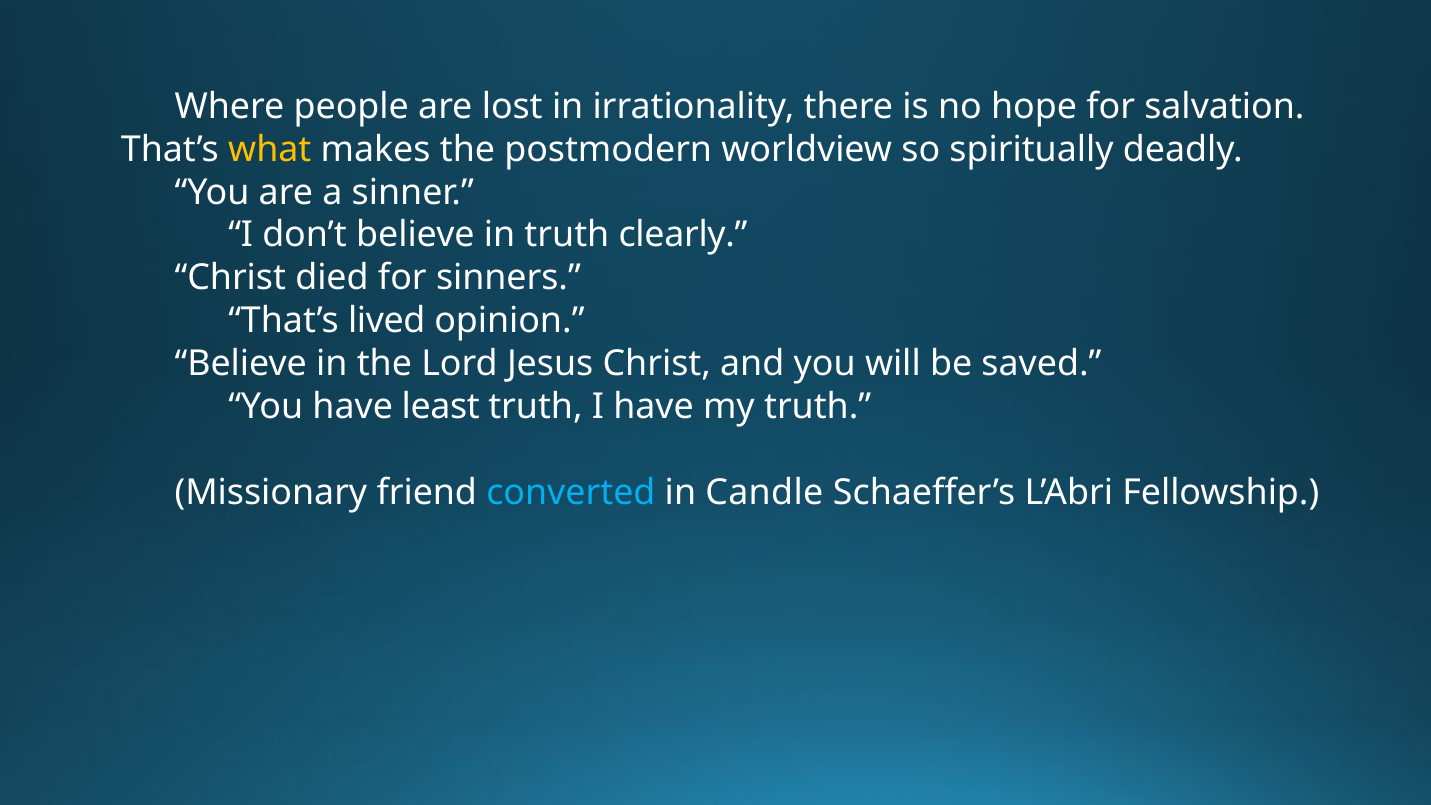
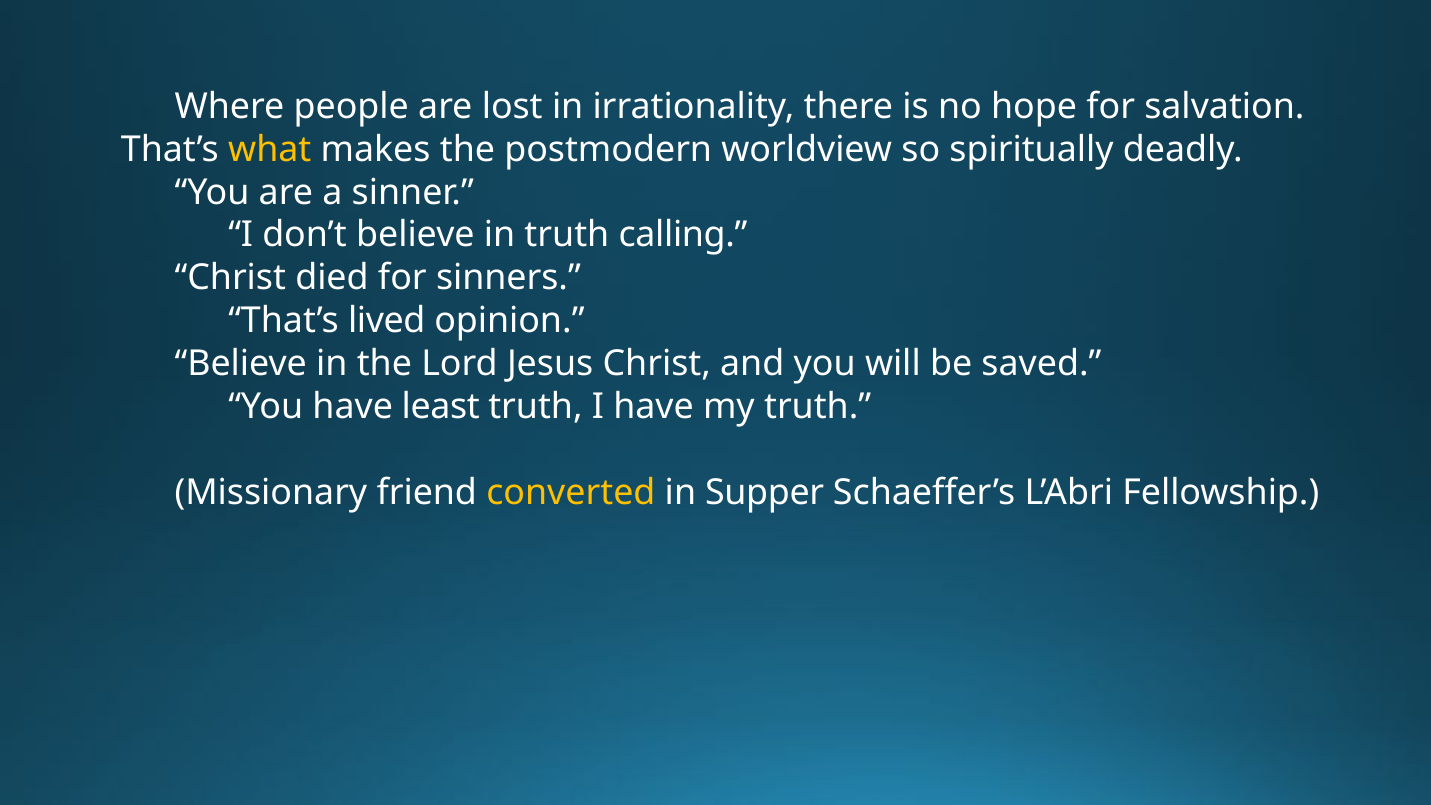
clearly: clearly -> calling
converted colour: light blue -> yellow
Candle: Candle -> Supper
